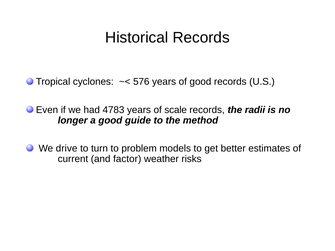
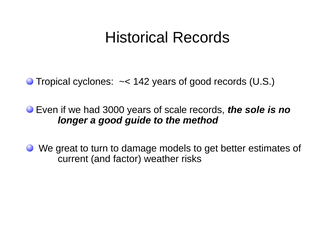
576: 576 -> 142
4783: 4783 -> 3000
radii: radii -> sole
drive: drive -> great
problem: problem -> damage
